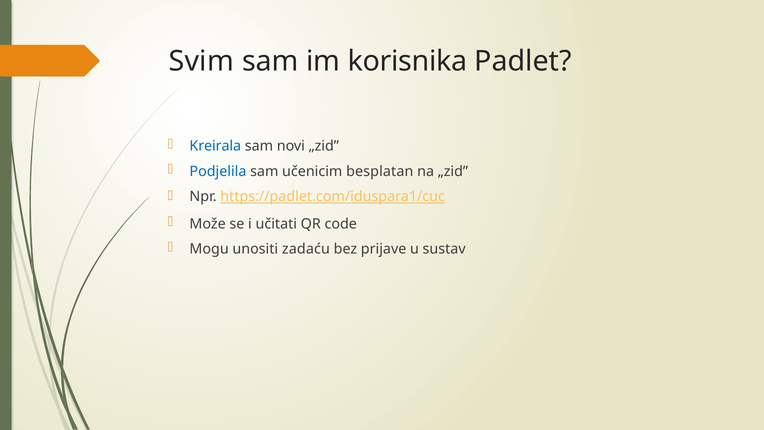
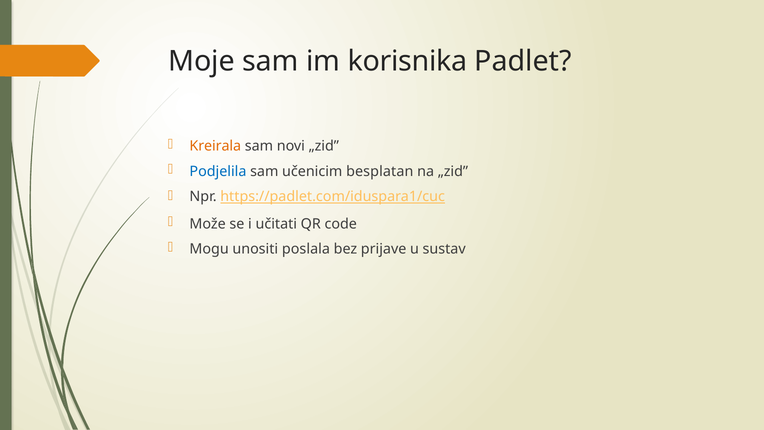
Svim: Svim -> Moje
Kreirala colour: blue -> orange
zadaću: zadaću -> poslala
